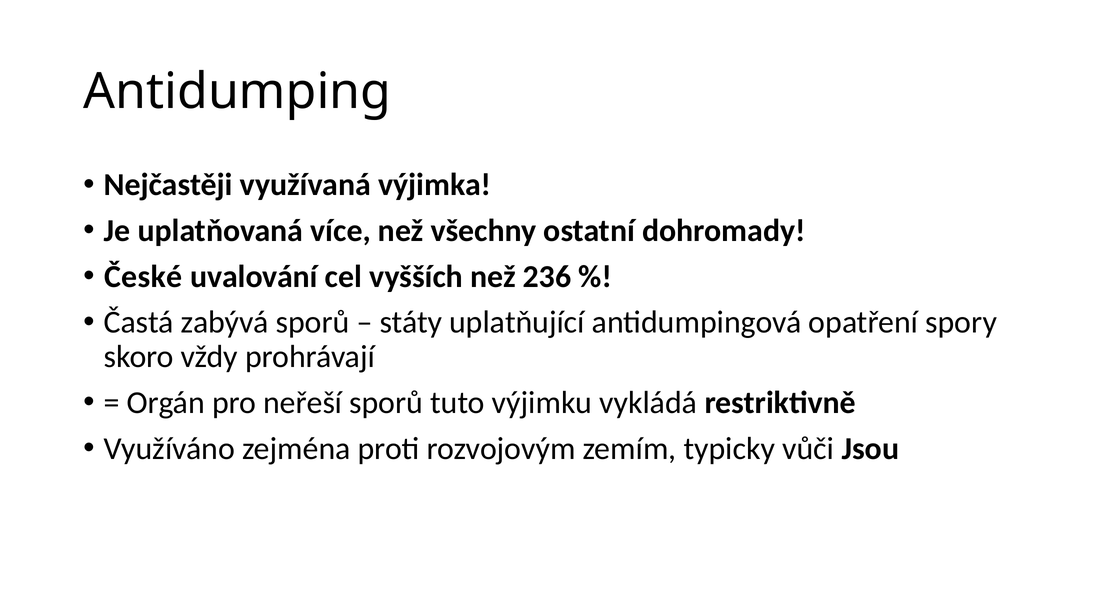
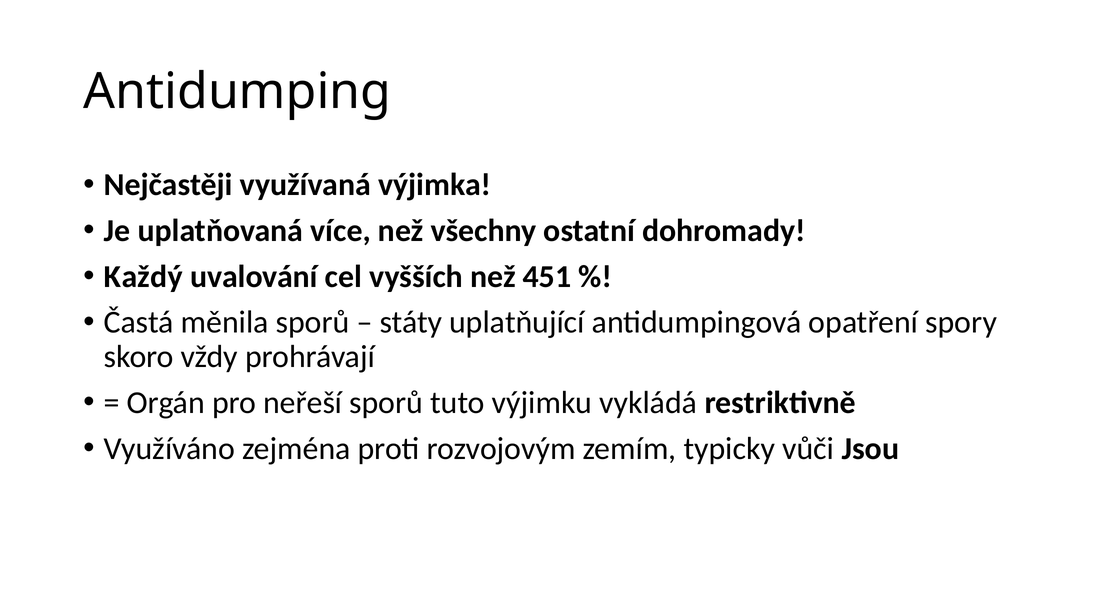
České: České -> Každý
236: 236 -> 451
zabývá: zabývá -> měnila
